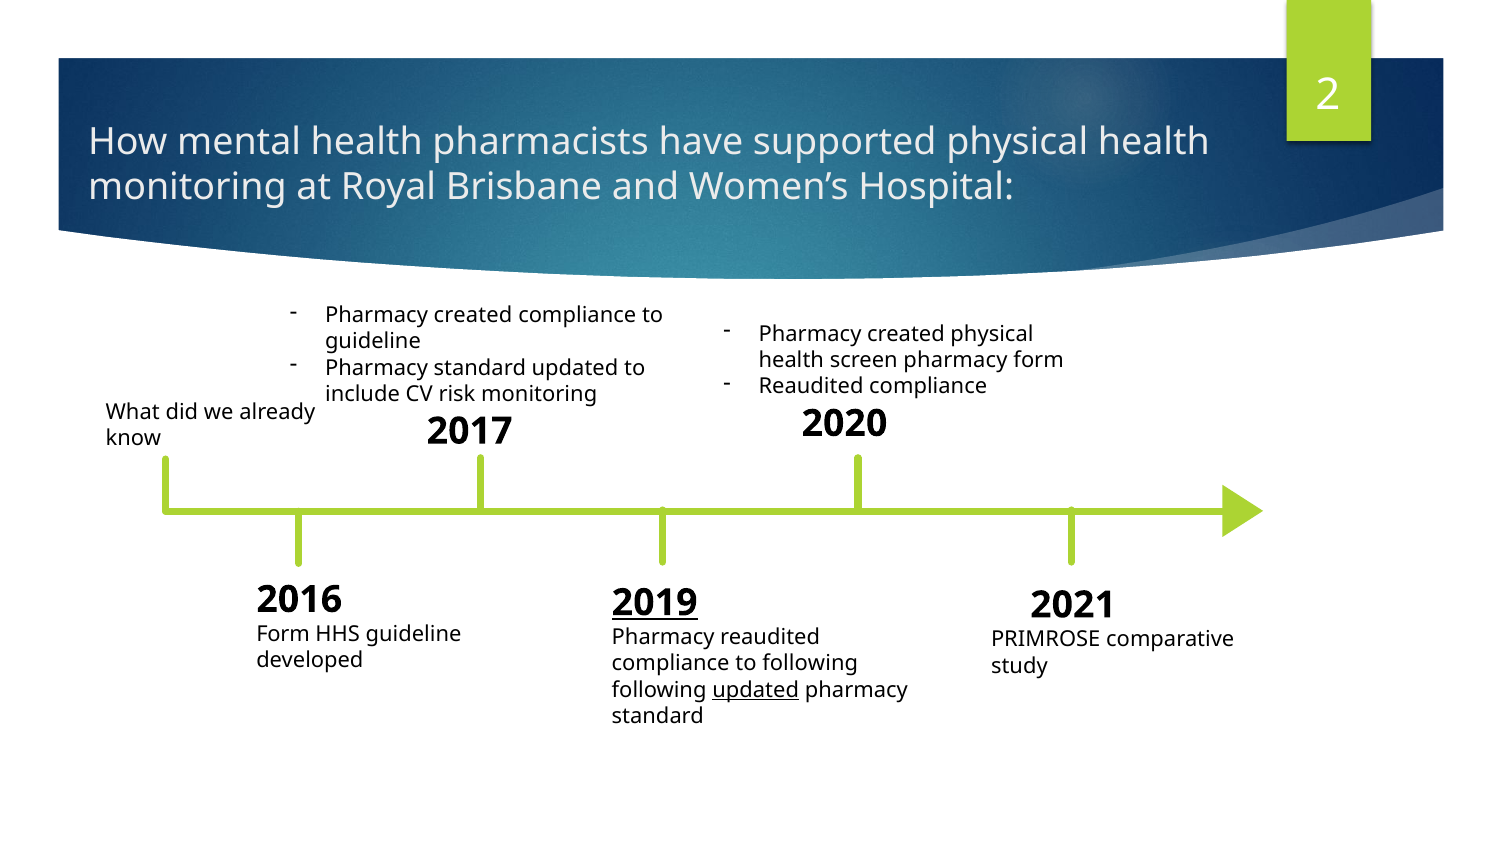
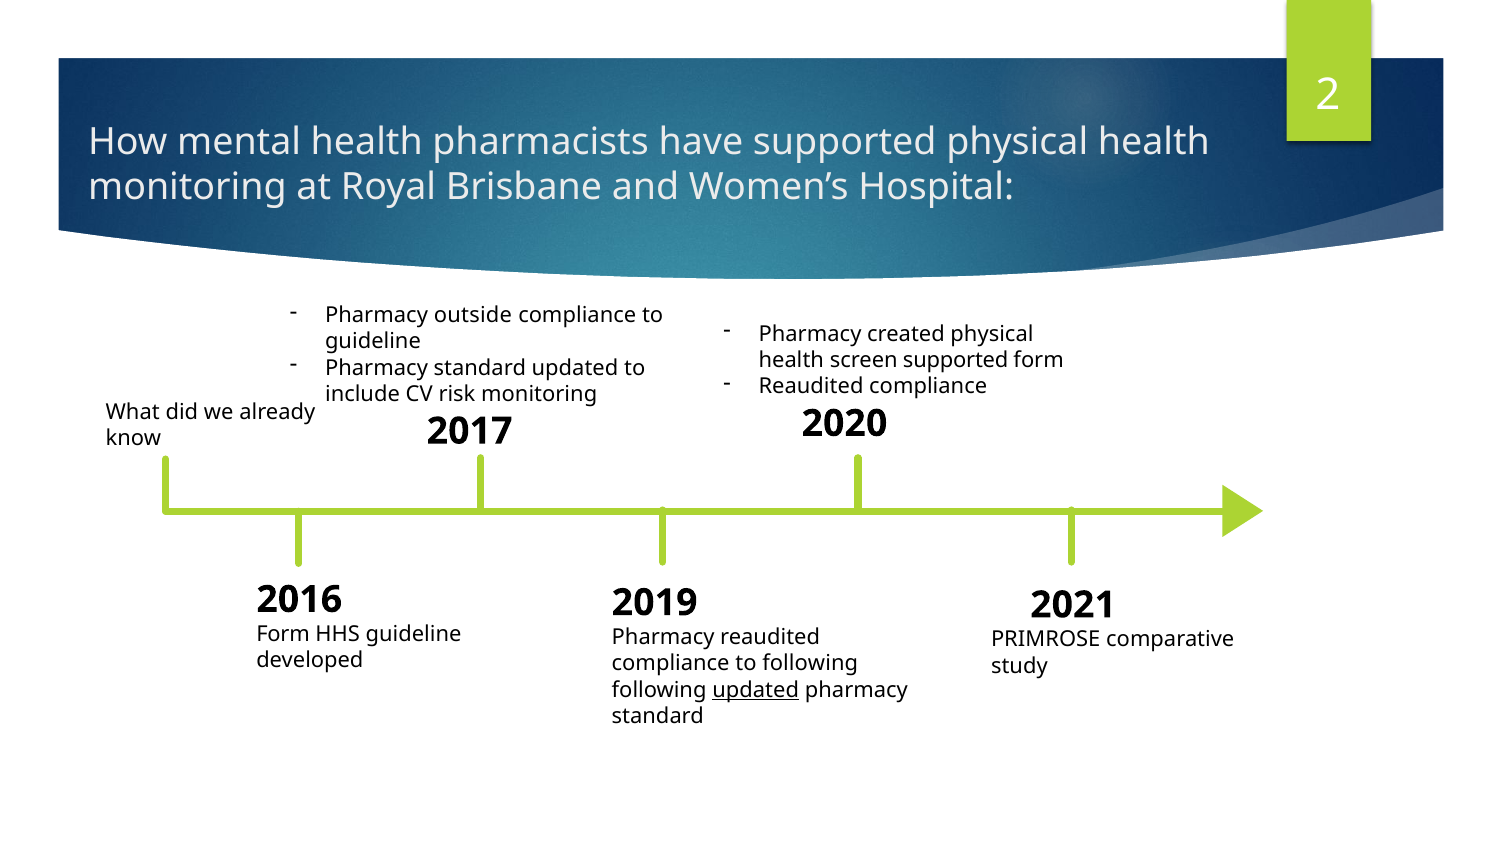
created at (473, 316): created -> outside
screen pharmacy: pharmacy -> supported
2019 underline: present -> none
